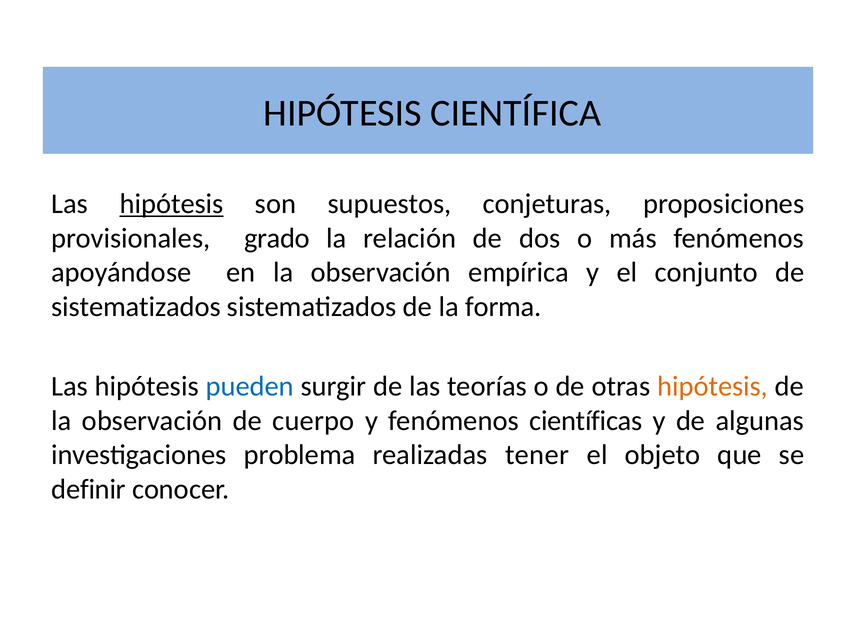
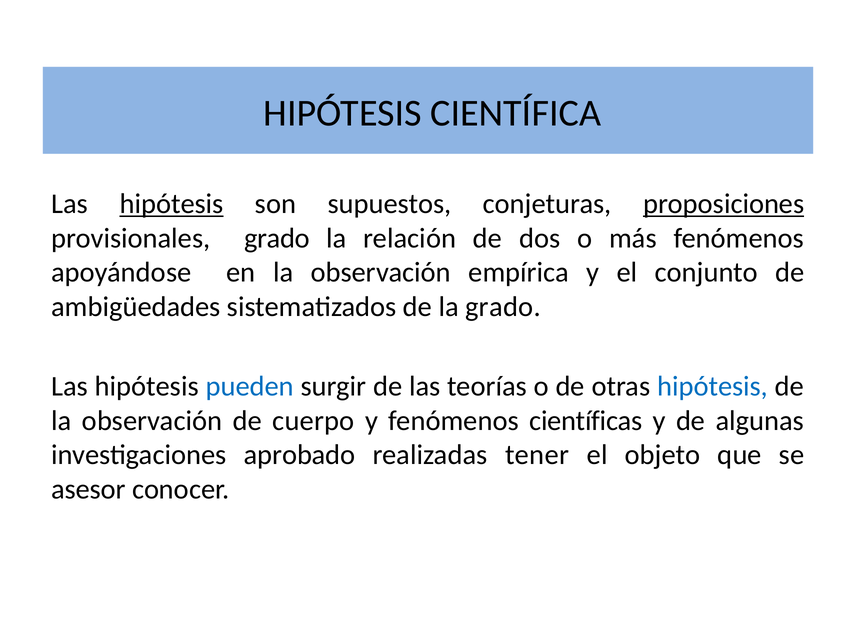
proposiciones underline: none -> present
sistematizados at (136, 307): sistematizados -> ambigüedades
la forma: forma -> grado
hipótesis at (713, 387) colour: orange -> blue
problema: problema -> aprobado
definir: definir -> asesor
